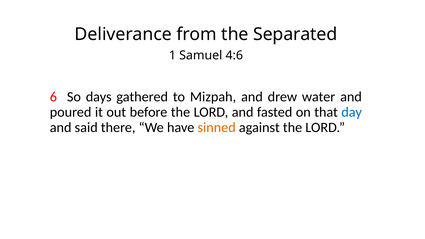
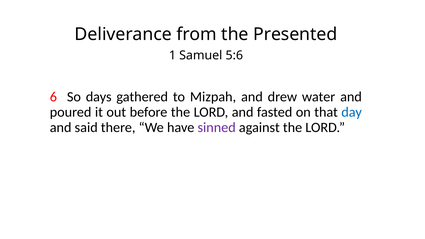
Separated: Separated -> Presented
4:6: 4:6 -> 5:6
sinned colour: orange -> purple
